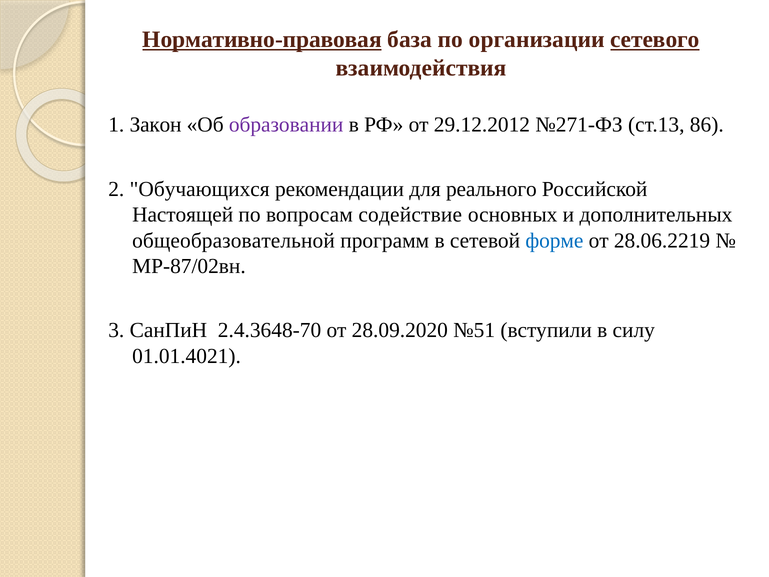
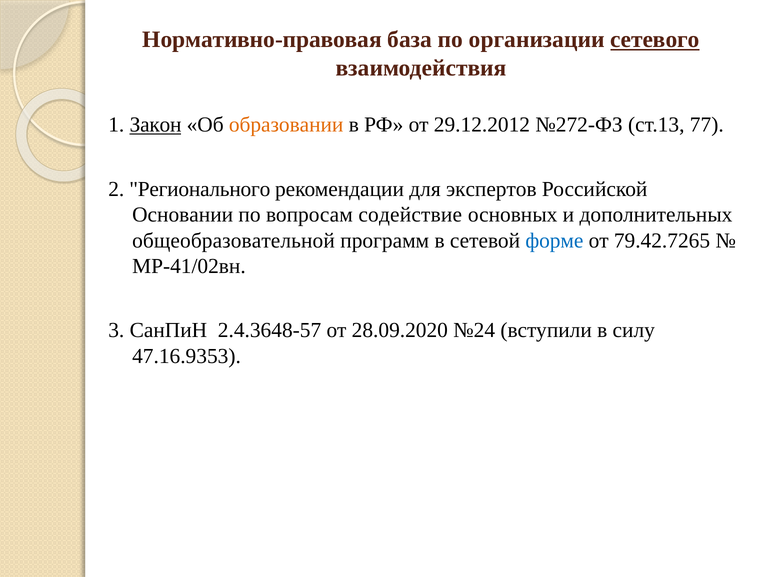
Нормативно-правовая underline: present -> none
Закон underline: none -> present
образовании colour: purple -> orange
№271-ФЗ: №271-ФЗ -> №272-ФЗ
86: 86 -> 77
Обучающихся: Обучающихся -> Регионального
реального: реального -> экспертов
Настоящей: Настоящей -> Основании
28.06.2219: 28.06.2219 -> 79.42.7265
МР-87/02вн: МР-87/02вн -> МР-41/02вн
2.4.3648-70: 2.4.3648-70 -> 2.4.3648-57
№51: №51 -> №24
01.01.4021: 01.01.4021 -> 47.16.9353
